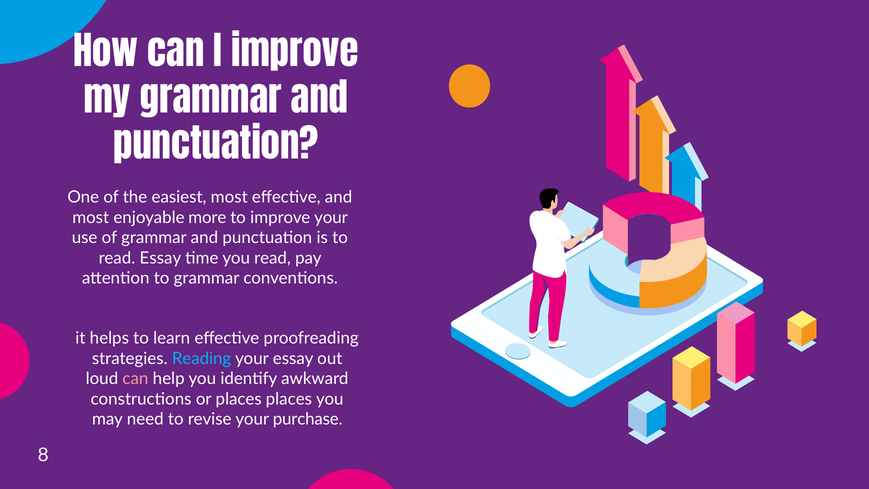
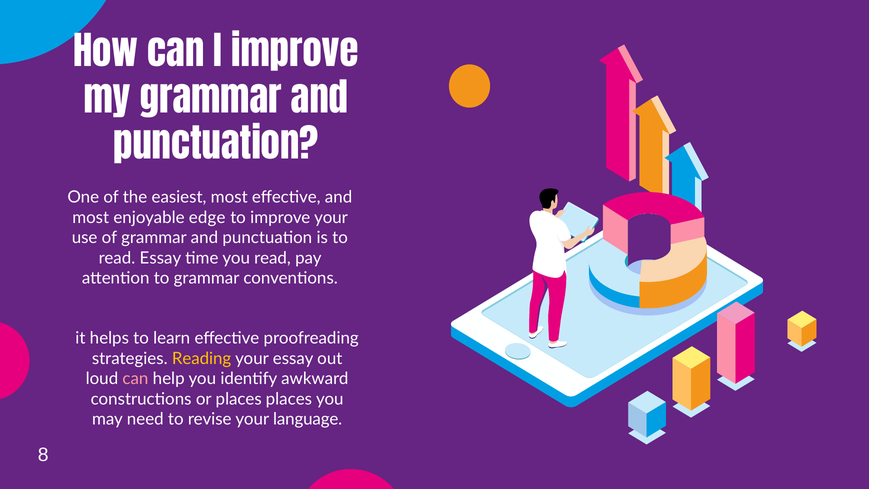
more: more -> edge
Reading colour: light blue -> yellow
purchase: purchase -> language
